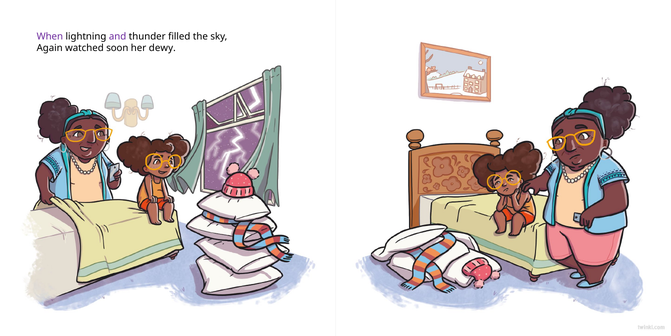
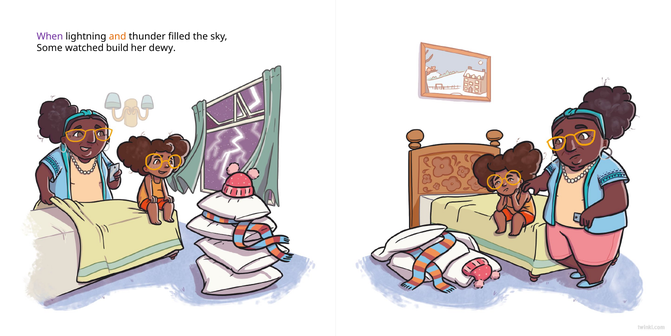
and colour: purple -> orange
Again: Again -> Some
soon: soon -> build
